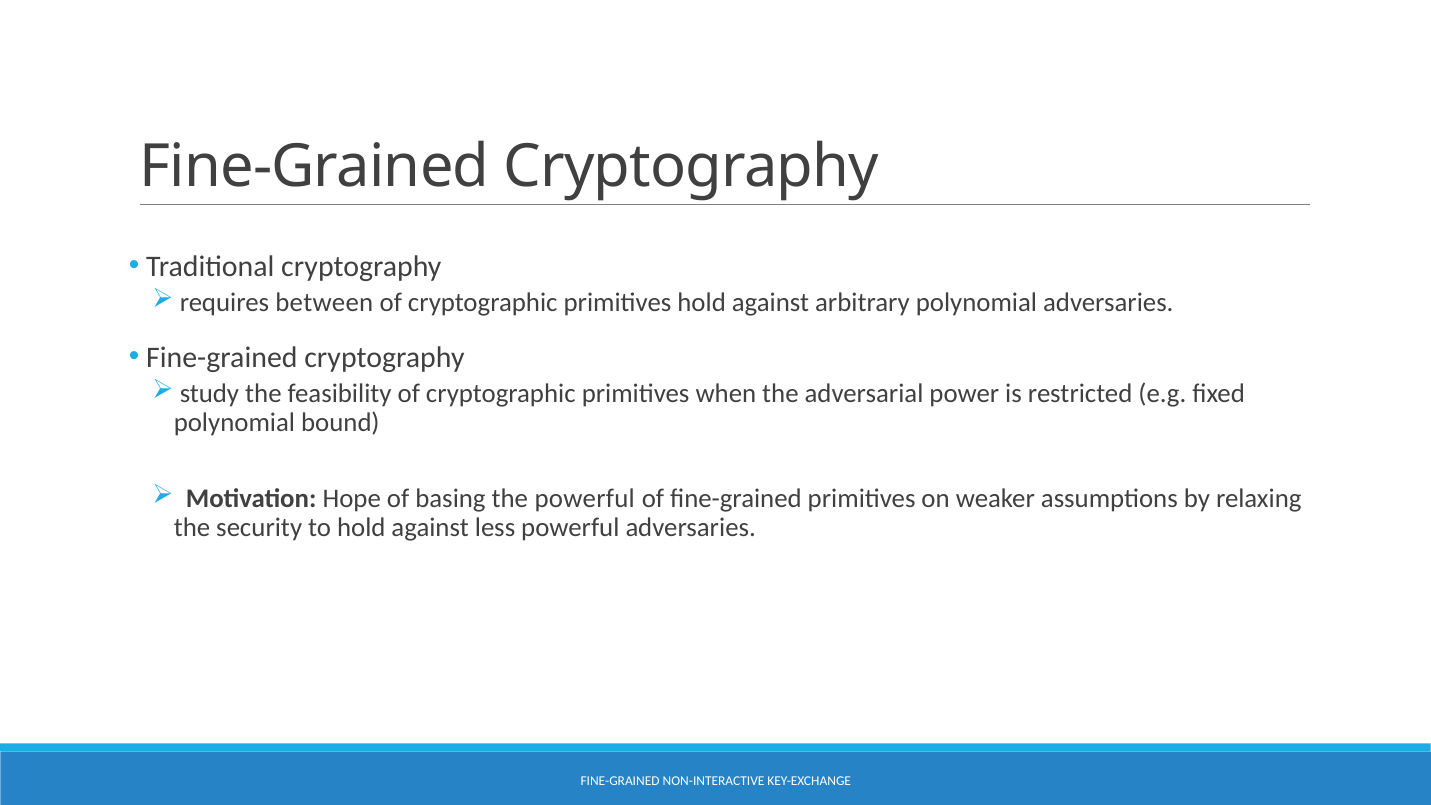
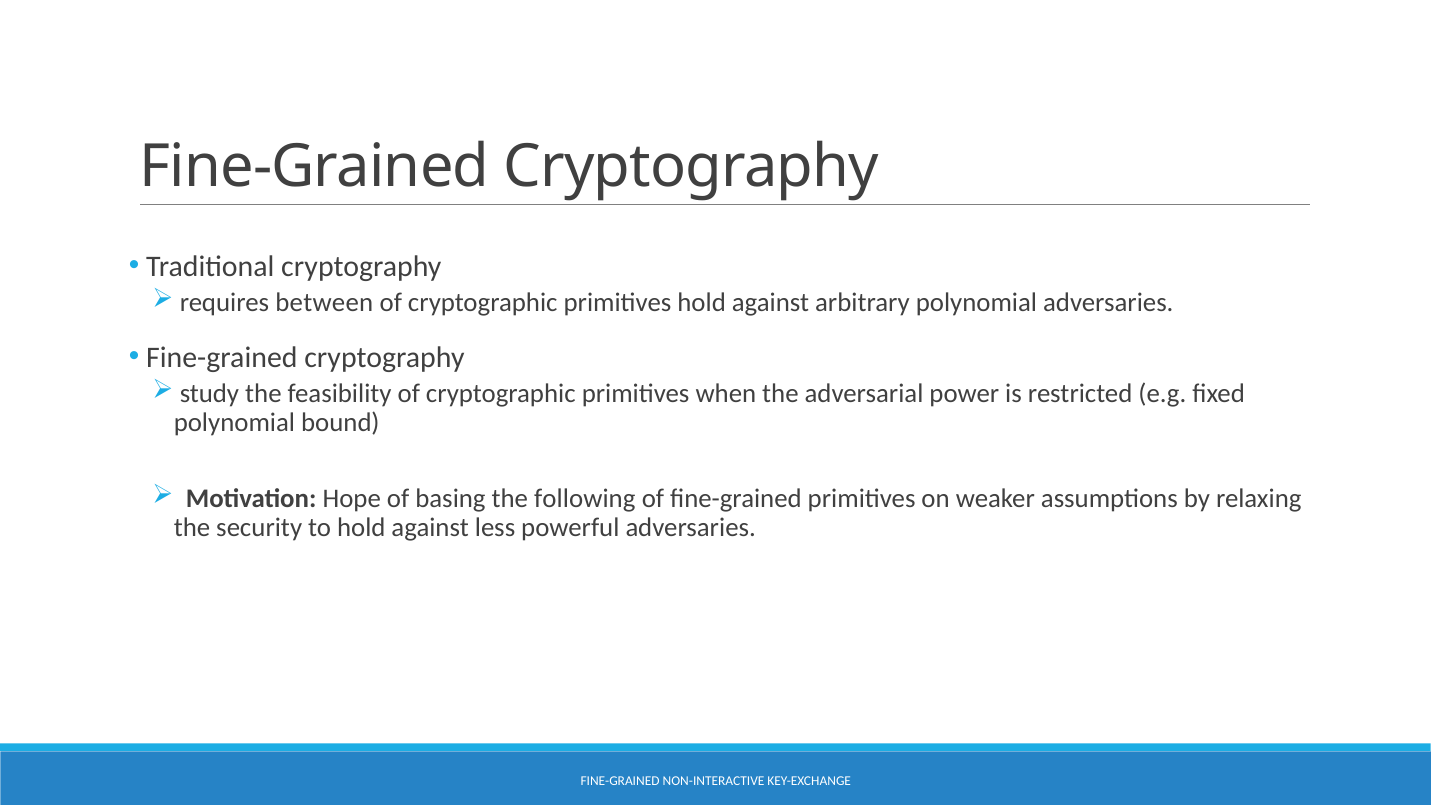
the powerful: powerful -> following
